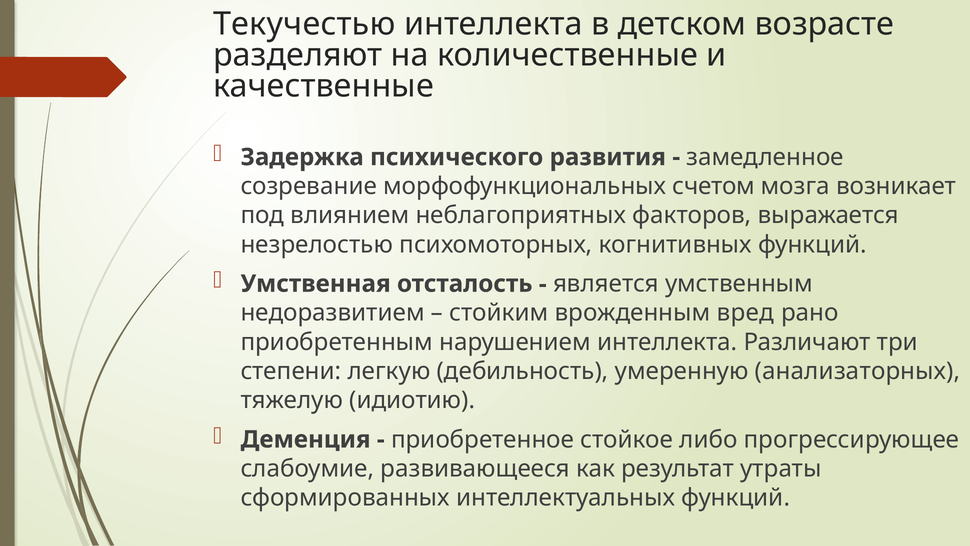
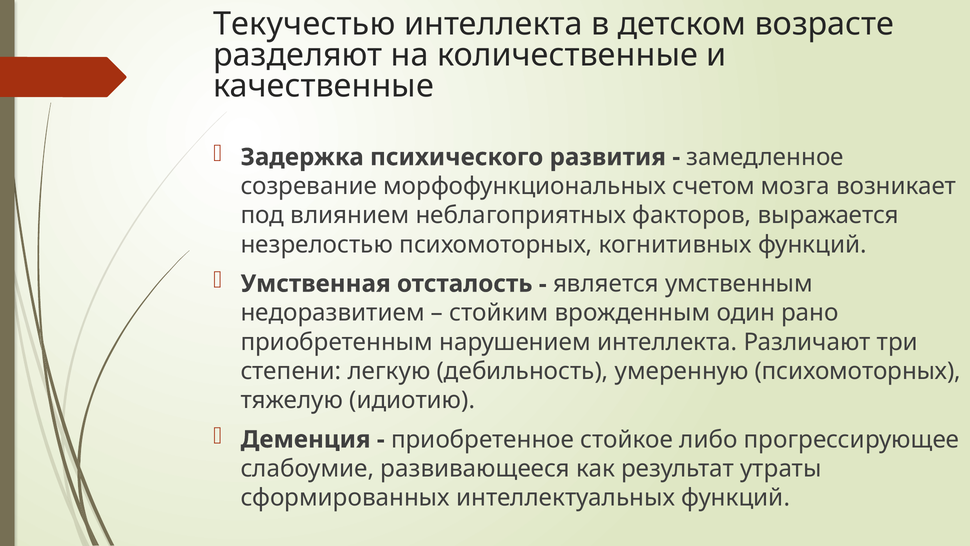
вред: вред -> один
умеренную анализаторных: анализаторных -> психомоторных
